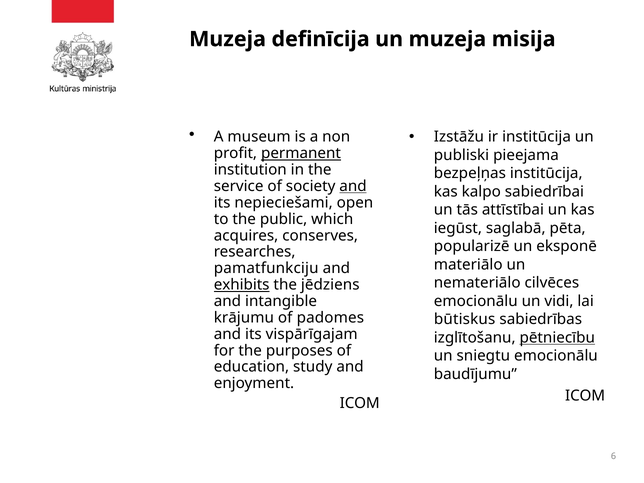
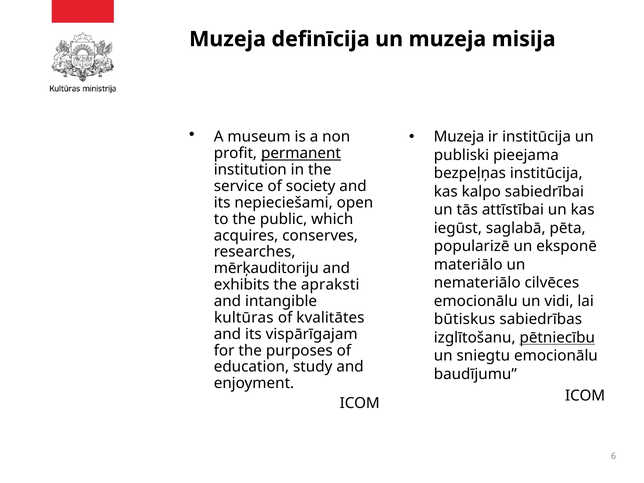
Izstāžu at (459, 137): Izstāžu -> Muzeja
and at (353, 186) underline: present -> none
pamatfunkciju: pamatfunkciju -> mērķauditoriju
exhibits underline: present -> none
jēdziens: jēdziens -> apraksti
krājumu: krājumu -> kultūras
padomes: padomes -> kvalitātes
